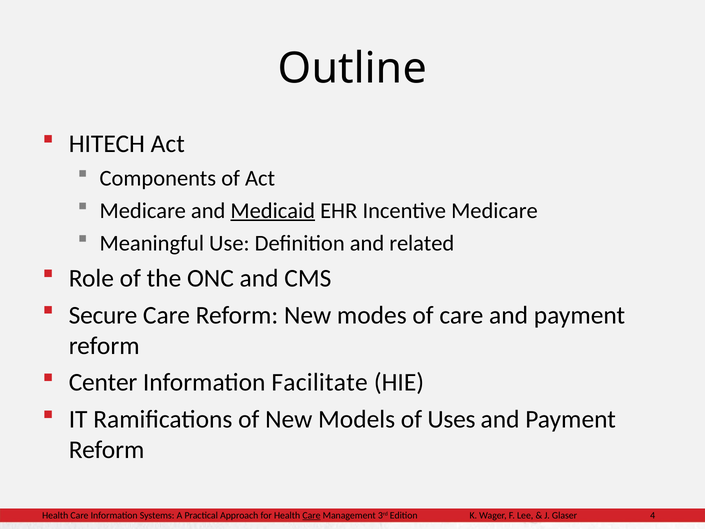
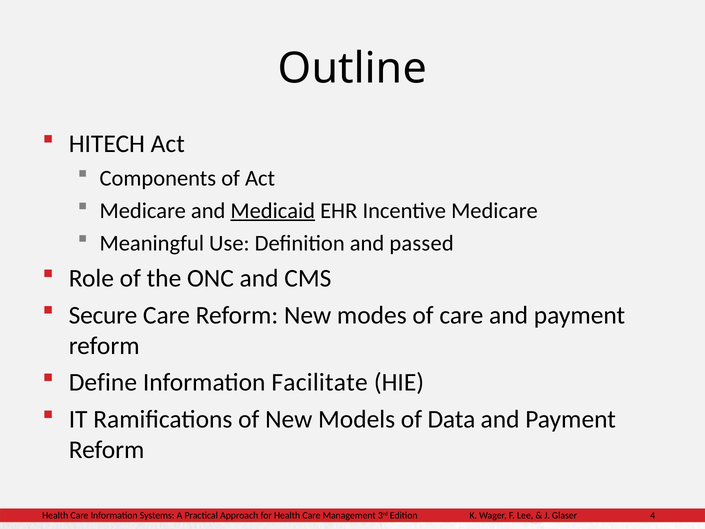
related: related -> passed
Center: Center -> Define
Uses: Uses -> Data
Care at (312, 515) underline: present -> none
